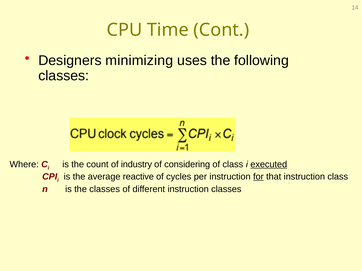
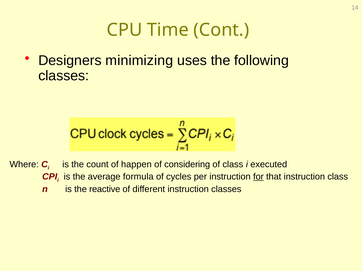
industry: industry -> happen
executed underline: present -> none
reactive: reactive -> formula
the classes: classes -> reactive
